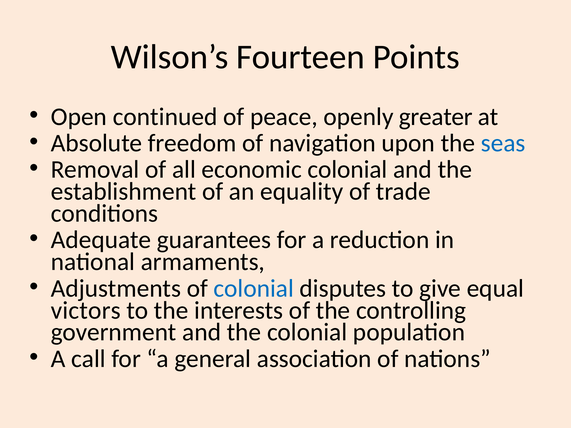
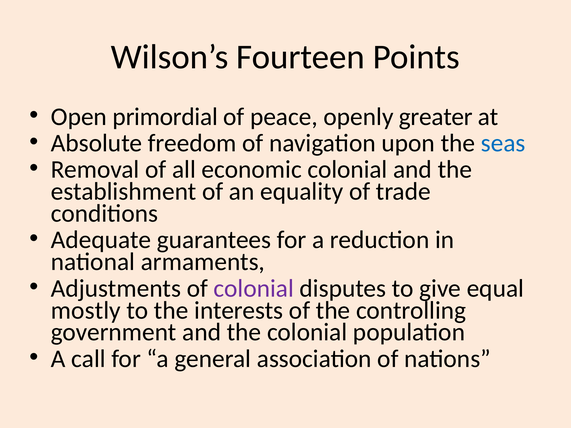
continued: continued -> primordial
colonial at (254, 289) colour: blue -> purple
victors: victors -> mostly
